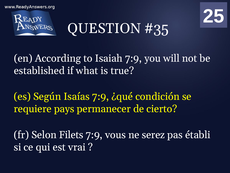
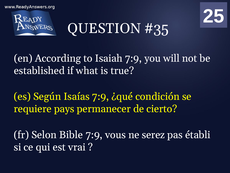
Filets: Filets -> Bible
